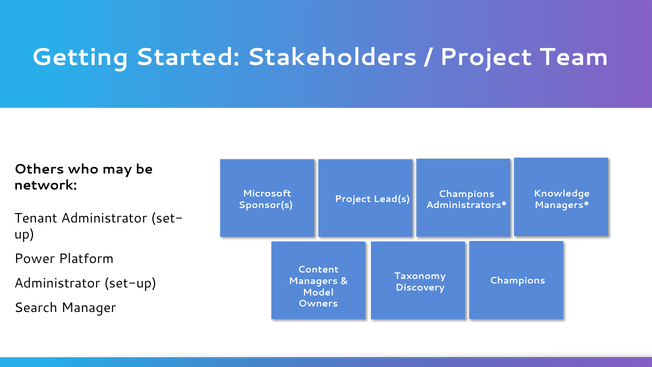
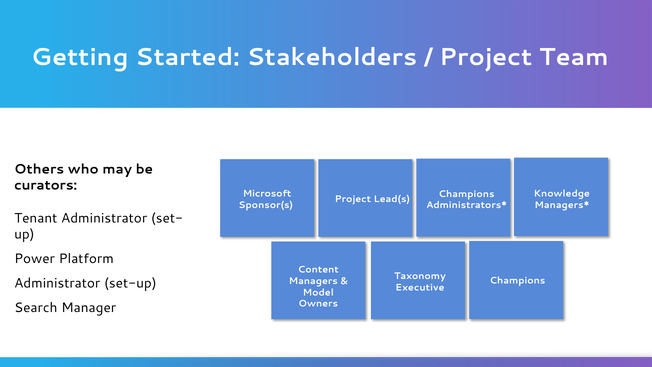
network: network -> curators
Discovery: Discovery -> Executive
